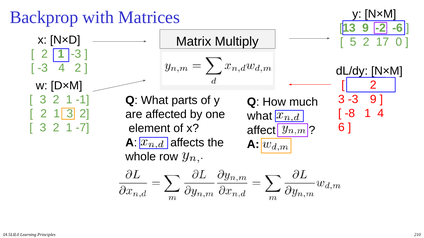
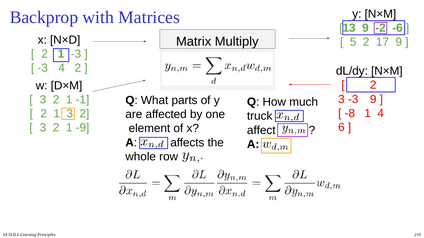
17 0: 0 -> 9
what at (260, 116): what -> truck
-7: -7 -> -9
